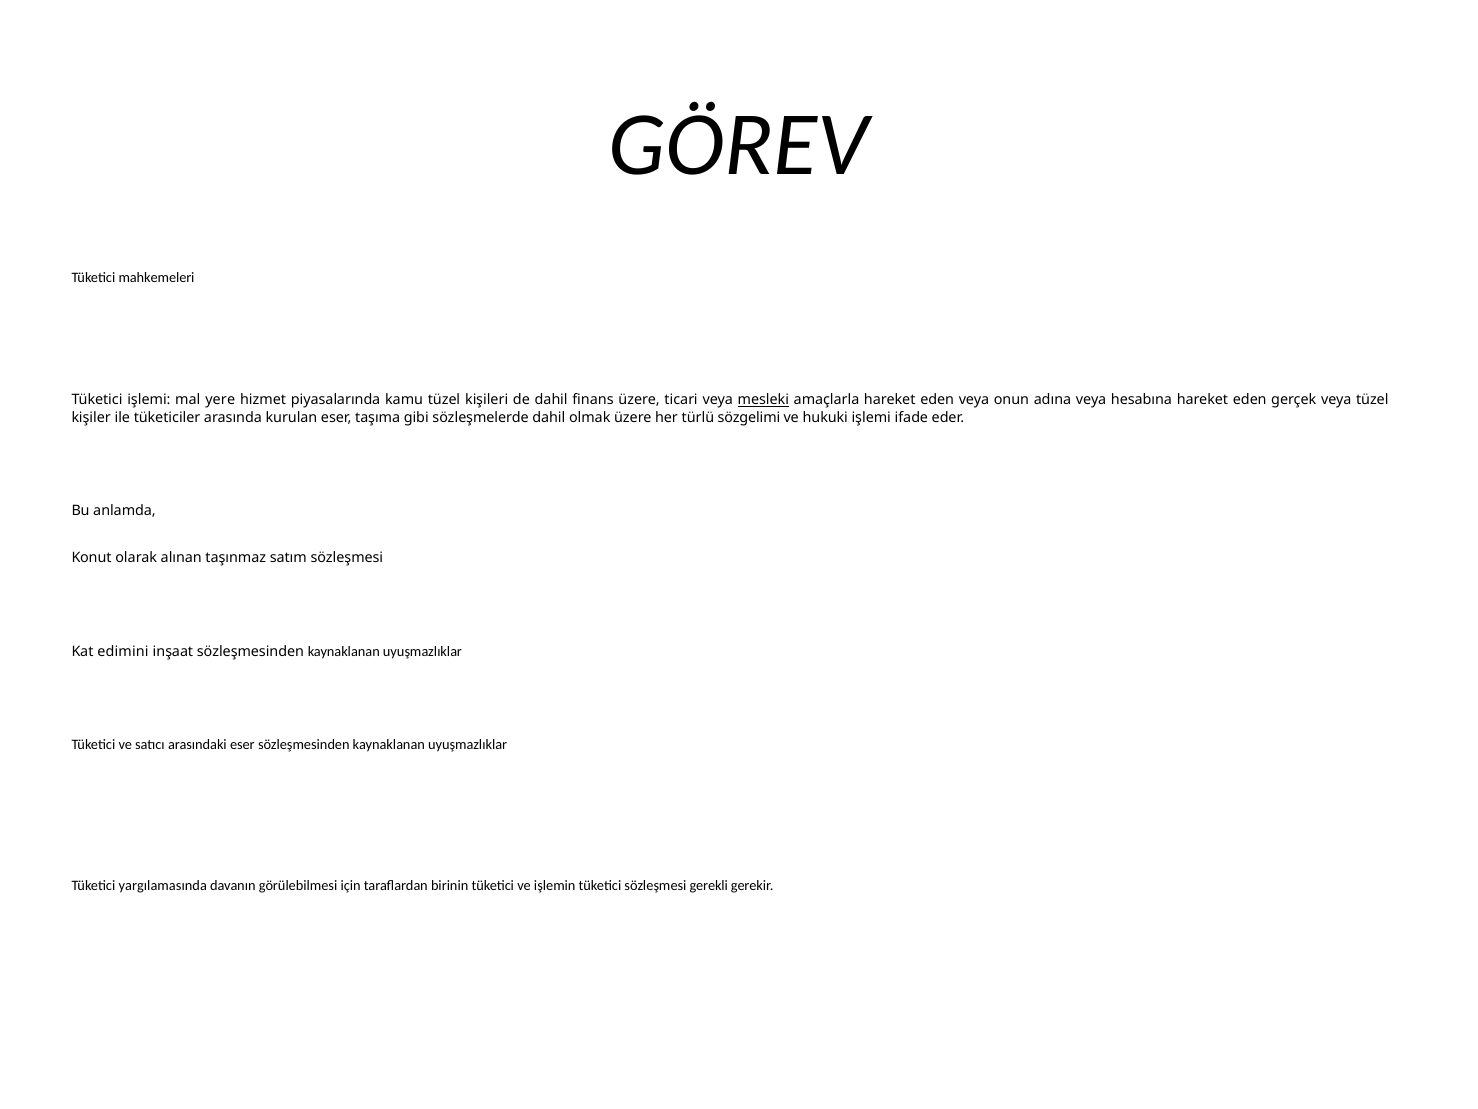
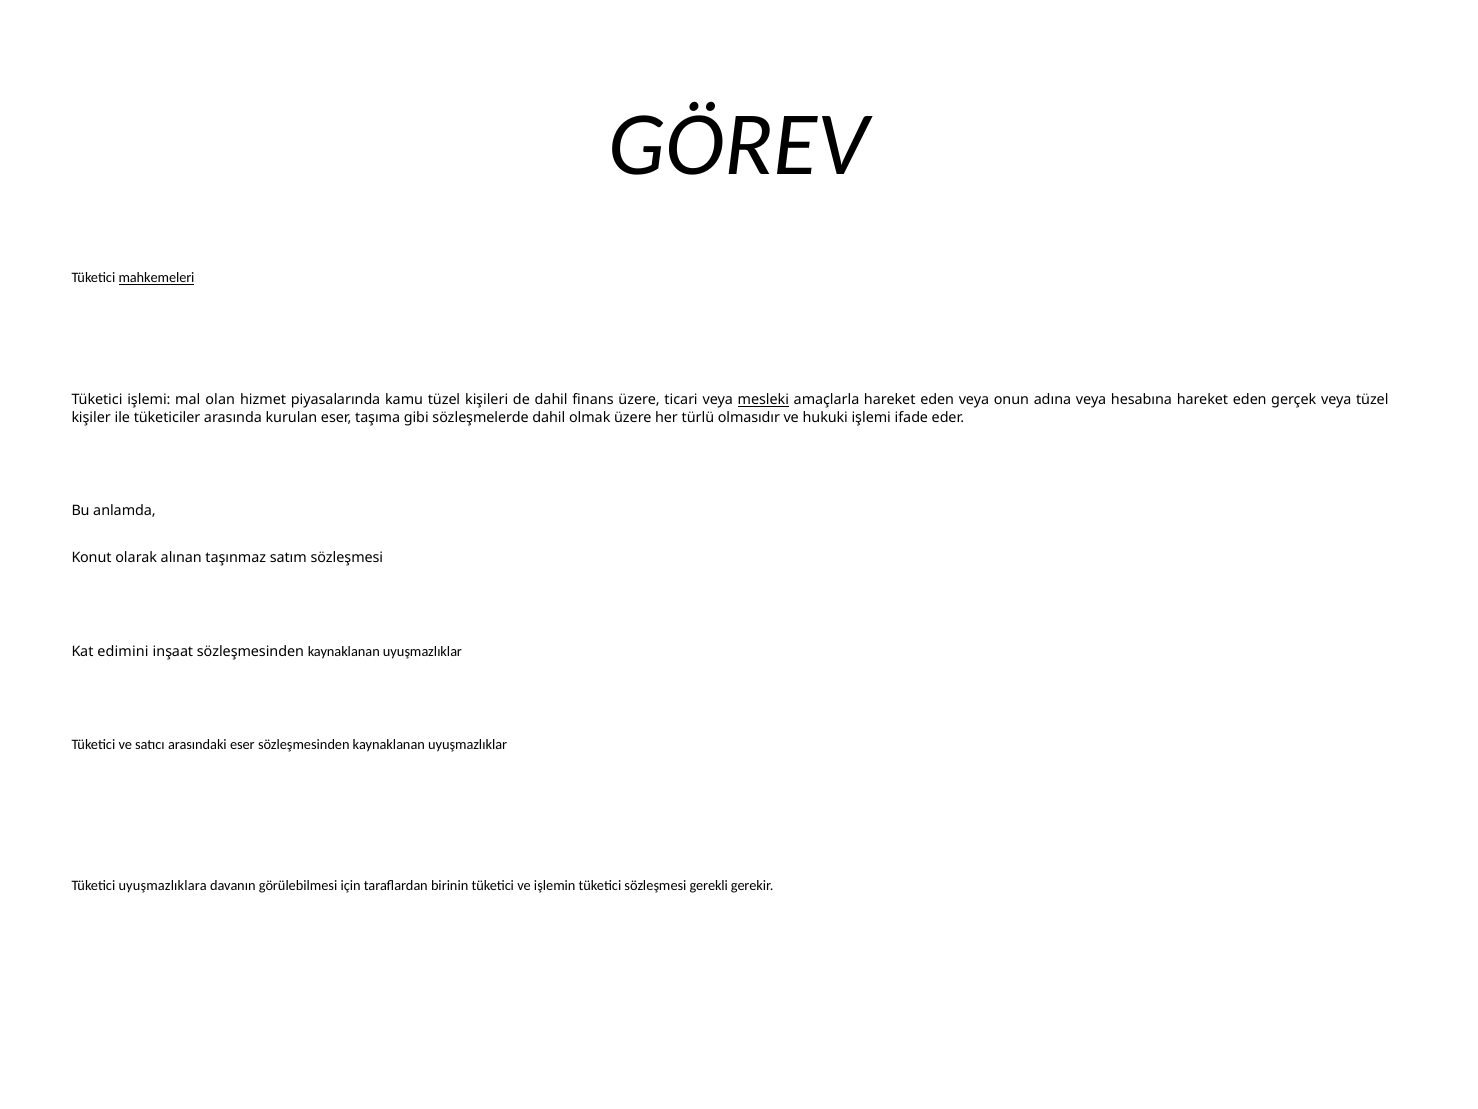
mahkemeleri underline: none -> present
yere: yere -> olan
sözgelimi: sözgelimi -> olmasıdır
yargılamasında: yargılamasında -> uyuşmazlıklara
